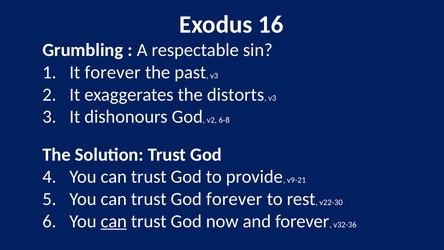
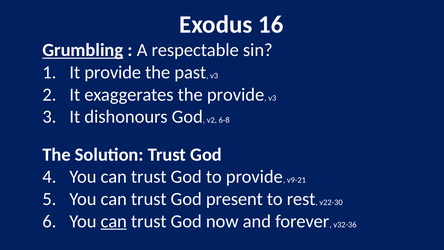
Grumbling underline: none -> present
It forever: forever -> provide
the distorts: distorts -> provide
God forever: forever -> present
